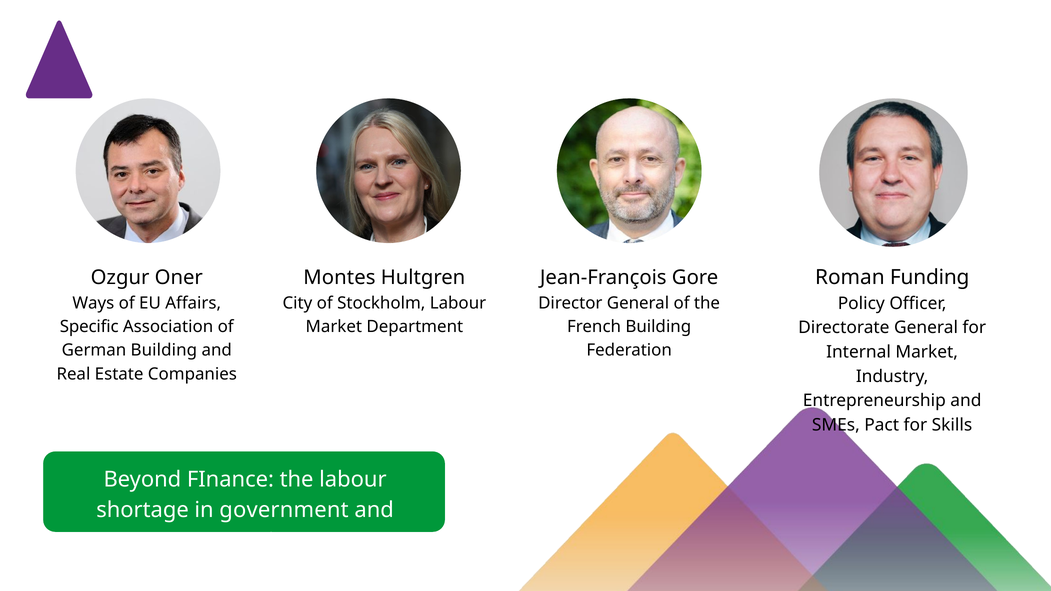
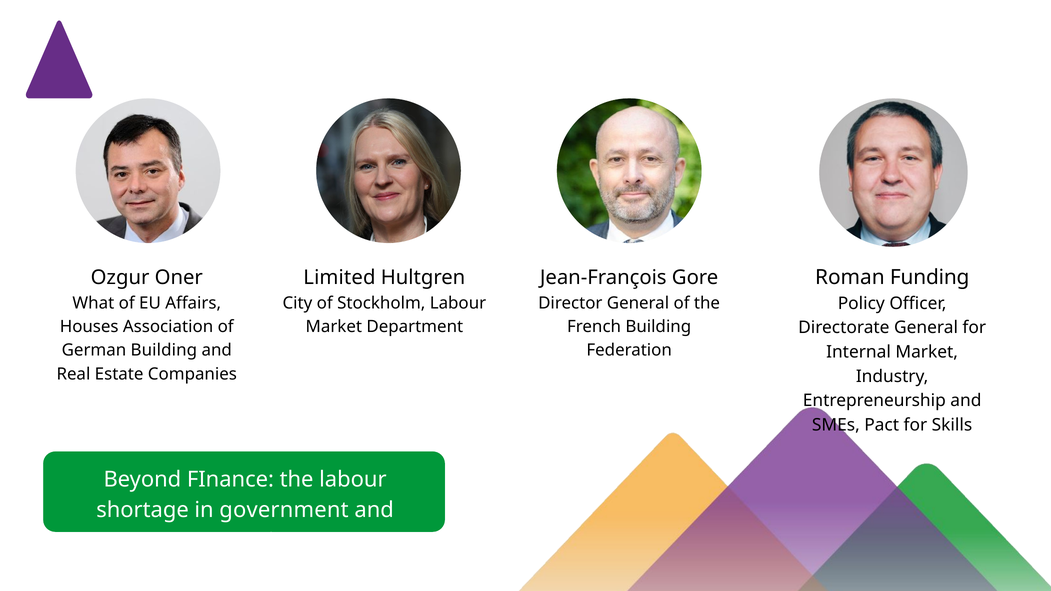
Montes: Montes -> Limited
Ways: Ways -> What
Specific: Specific -> Houses
